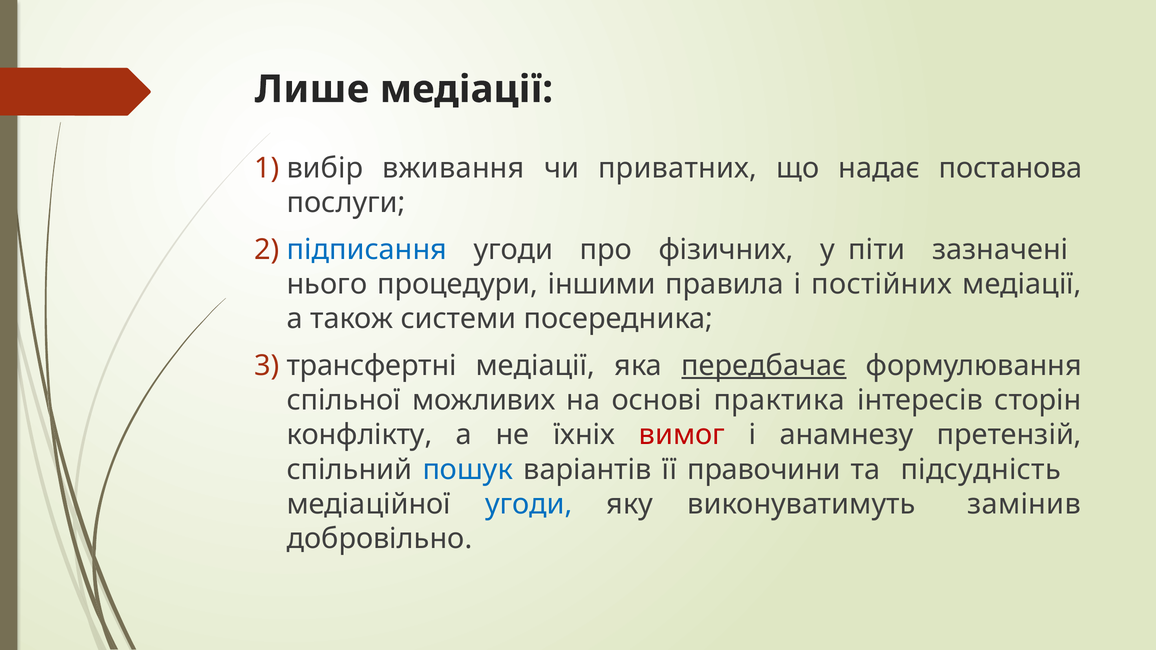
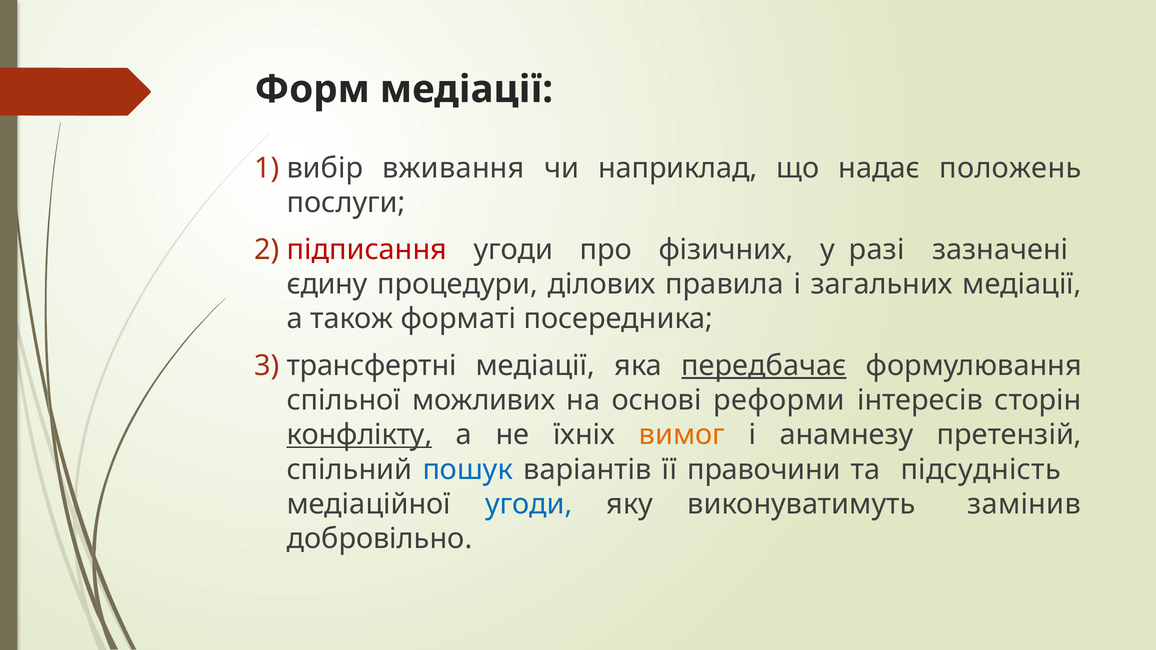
Лише: Лише -> Форм
приватних: приватних -> наприклад
постанова: постанова -> положень
підписання colour: blue -> red
піти: піти -> разі
нього: нього -> єдину
іншими: іншими -> ділових
постійних: постійних -> загальних
системи: системи -> форматі
практика: практика -> реформи
конфлікту underline: none -> present
вимог colour: red -> orange
